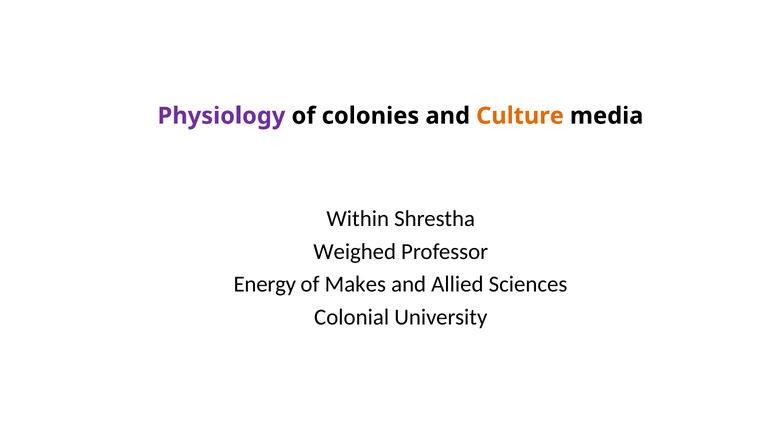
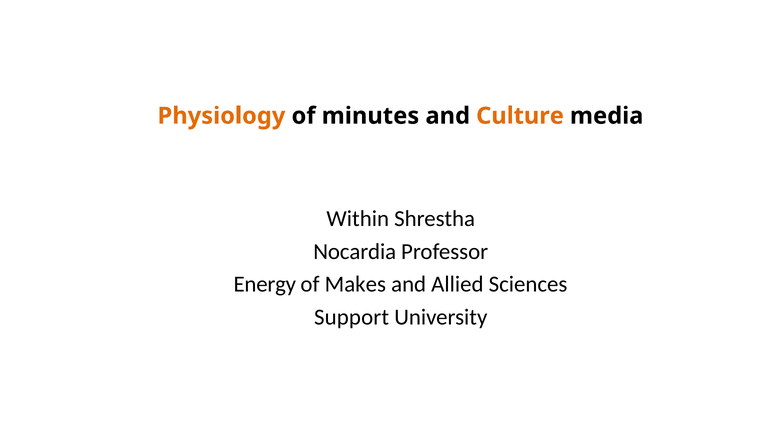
Physiology colour: purple -> orange
colonies: colonies -> minutes
Weighed: Weighed -> Nocardia
Colonial: Colonial -> Support
